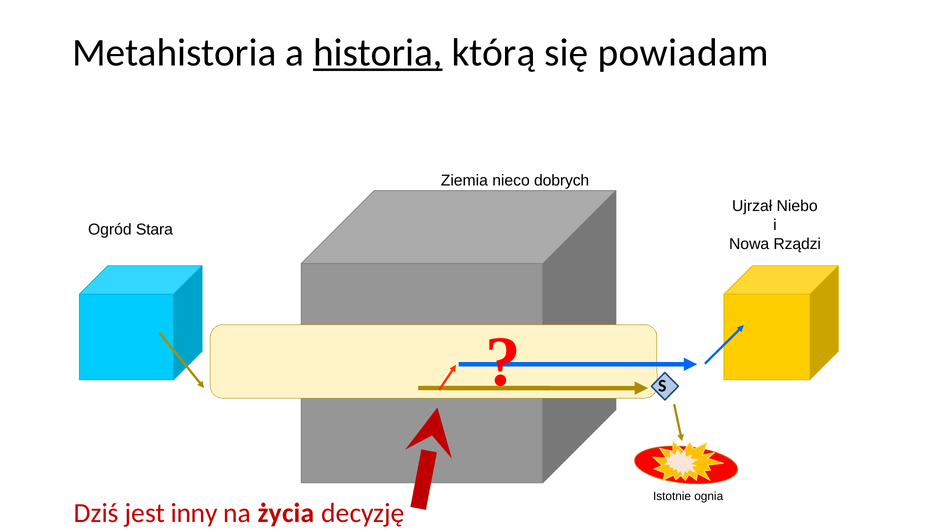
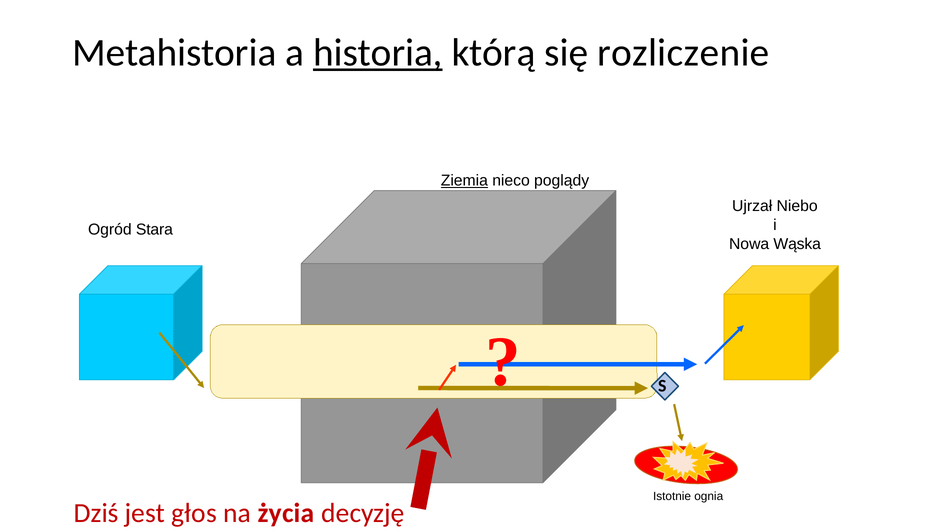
powiadam: powiadam -> rozliczenie
Ziemia underline: none -> present
dobrych: dobrych -> poglądy
Rządzi: Rządzi -> Wąska
inny: inny -> głos
